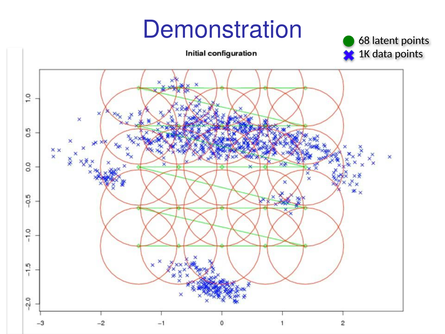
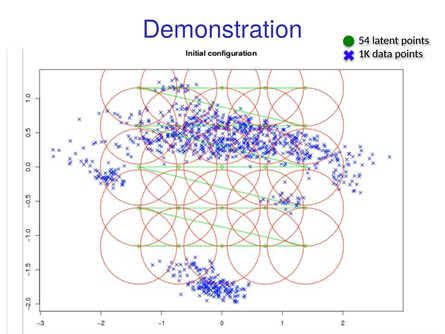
68: 68 -> 54
